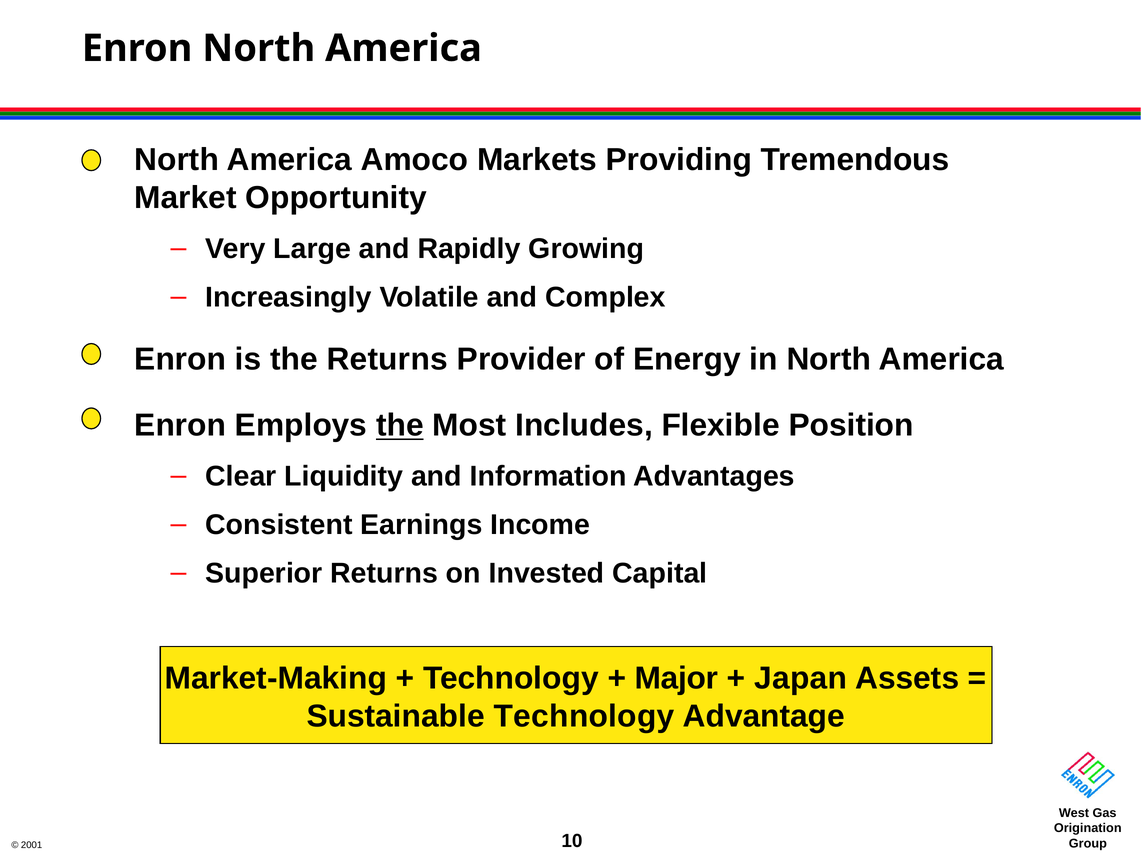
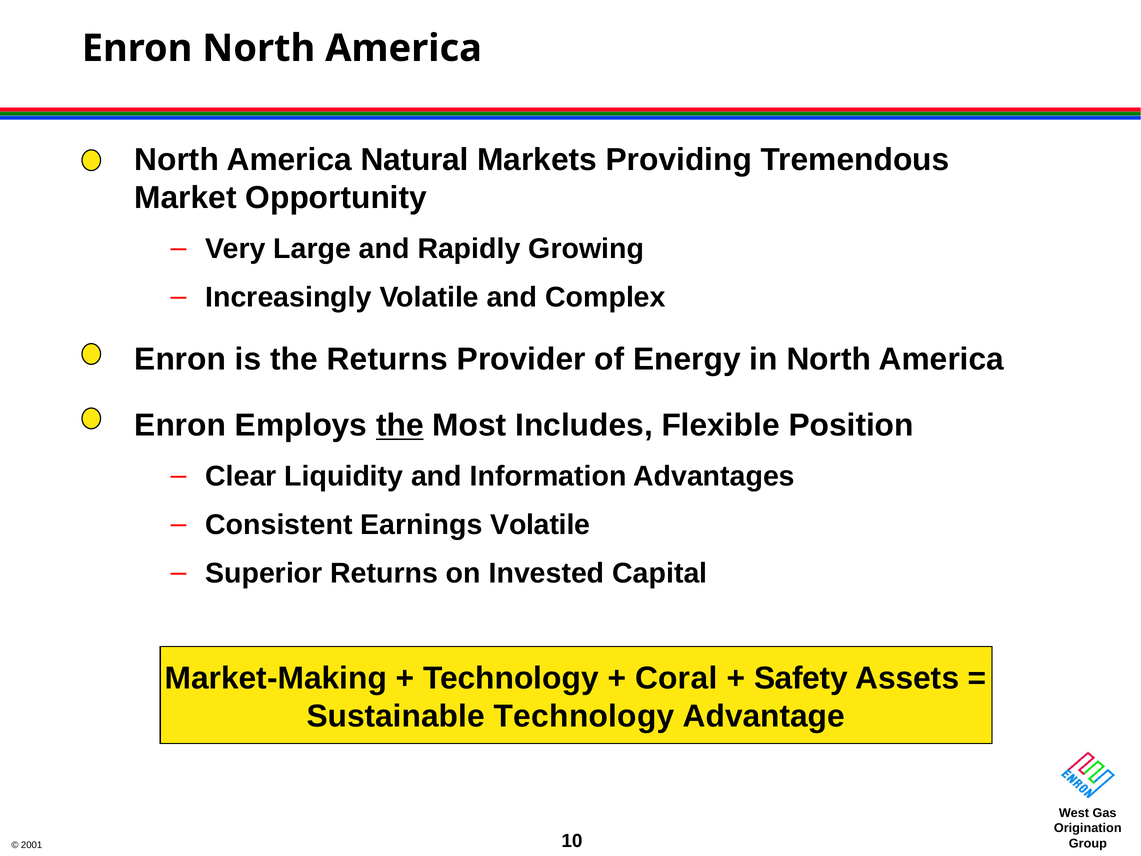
Amoco: Amoco -> Natural
Earnings Income: Income -> Volatile
Major: Major -> Coral
Japan: Japan -> Safety
